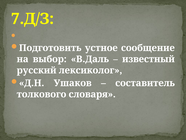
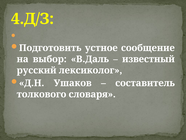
7.Д/З: 7.Д/З -> 4.Д/З
